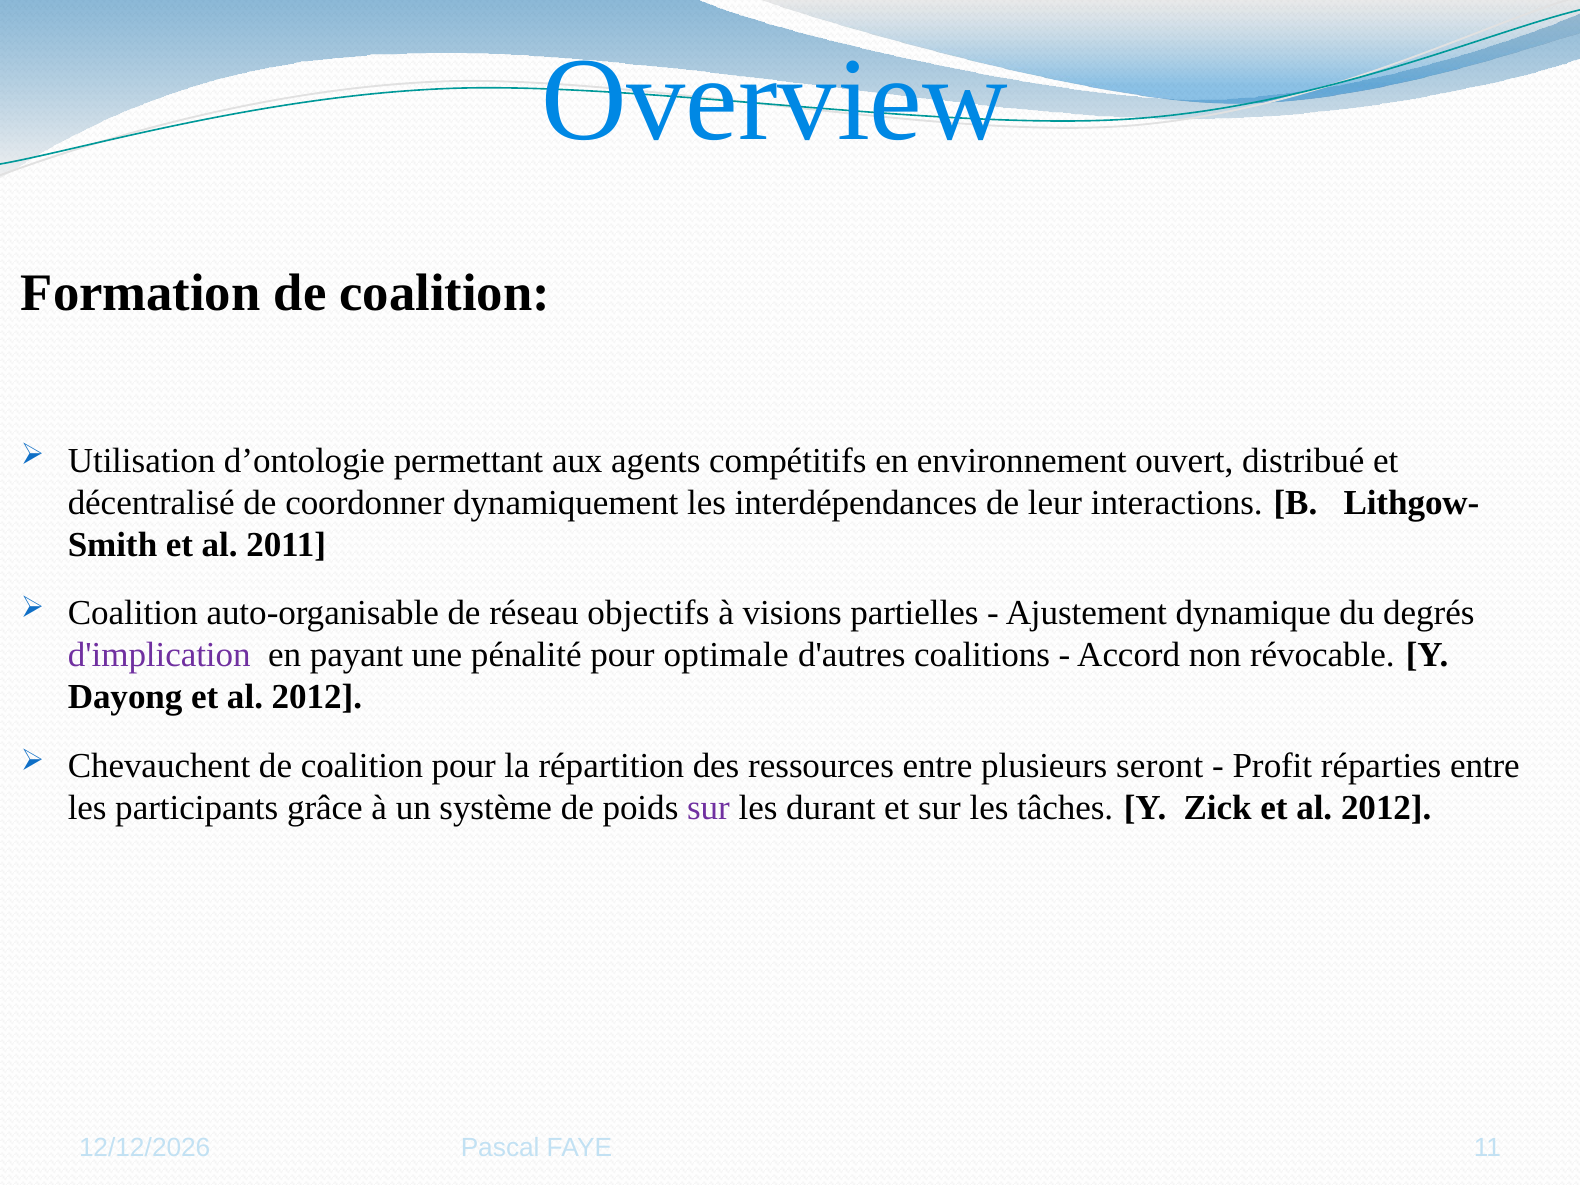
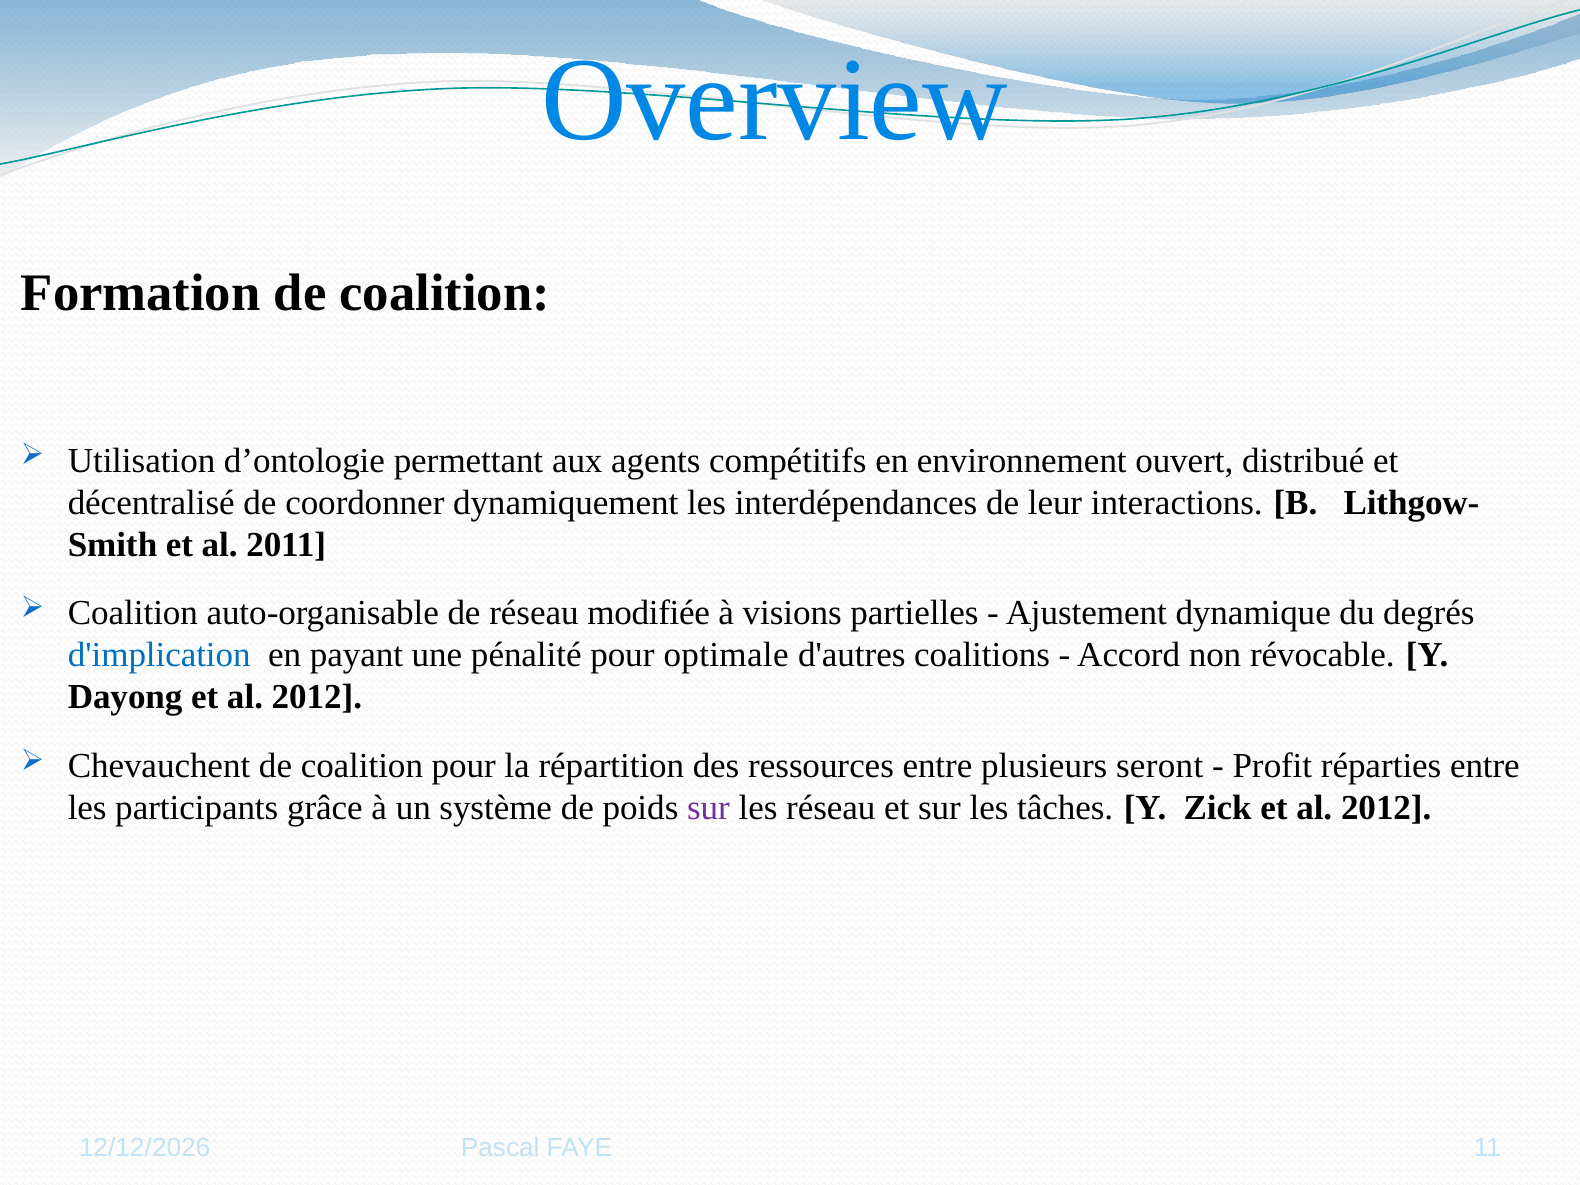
objectifs: objectifs -> modifiée
d'implication colour: purple -> blue
les durant: durant -> réseau
